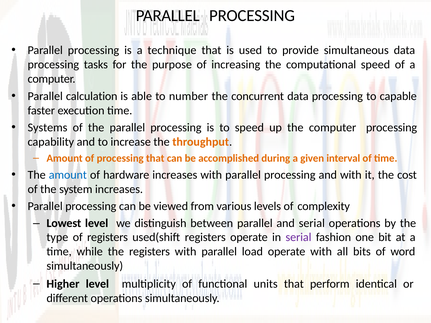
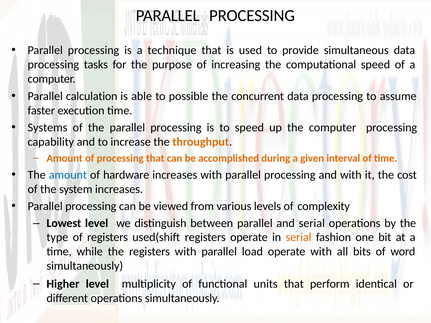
number: number -> possible
capable: capable -> assume
serial at (298, 237) colour: purple -> orange
